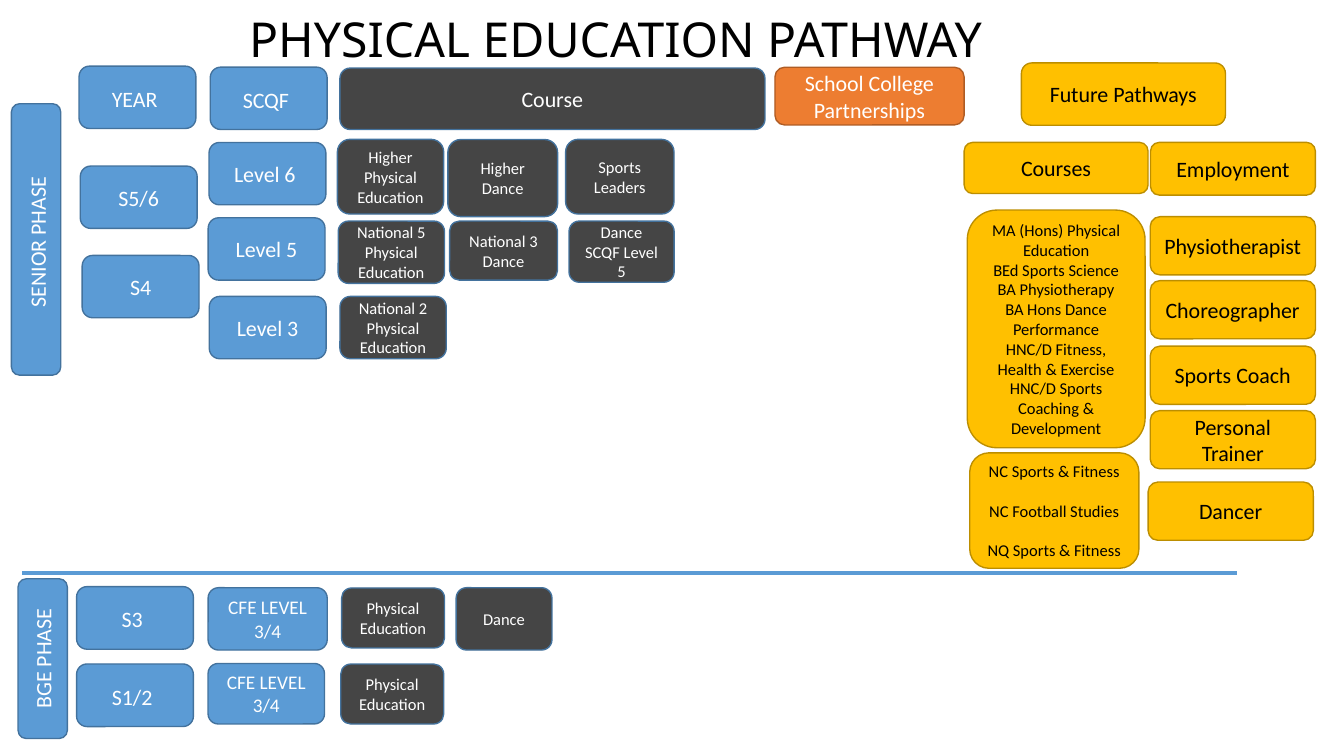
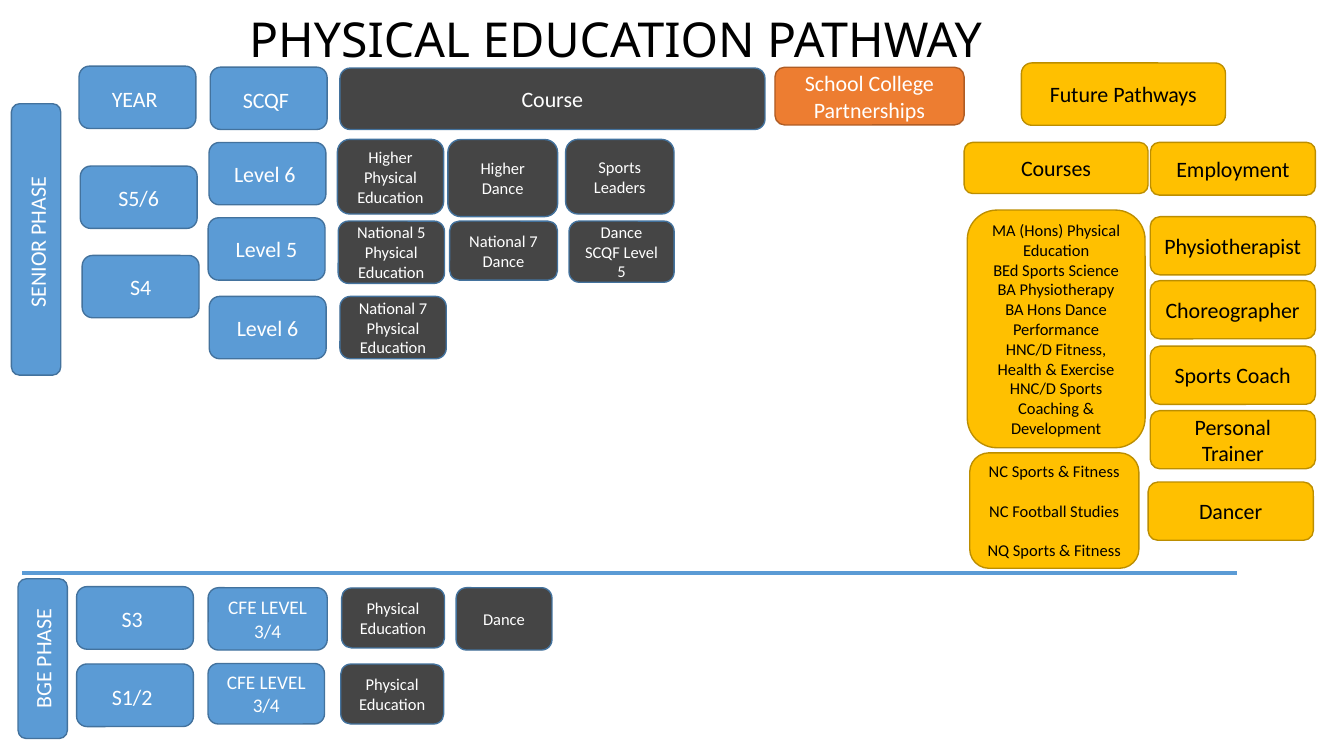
3 at (533, 242): 3 -> 7
2 at (423, 309): 2 -> 7
3 at (293, 329): 3 -> 6
